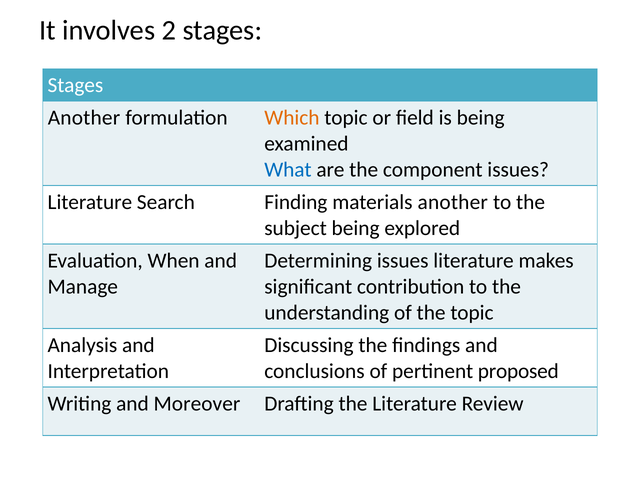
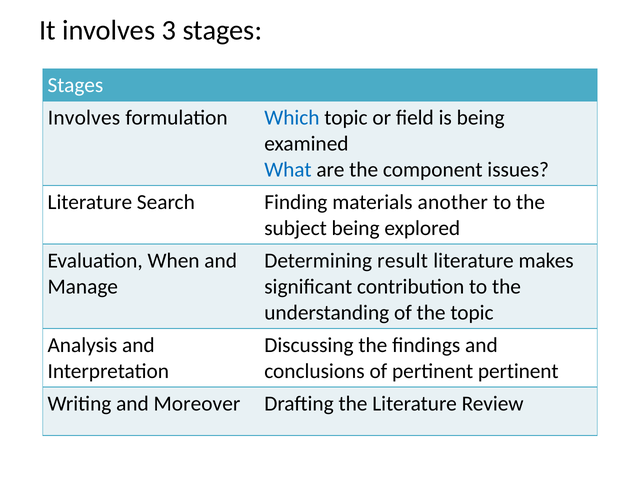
2: 2 -> 3
Another at (84, 118): Another -> Involves
Which colour: orange -> blue
Determining issues: issues -> result
pertinent proposed: proposed -> pertinent
